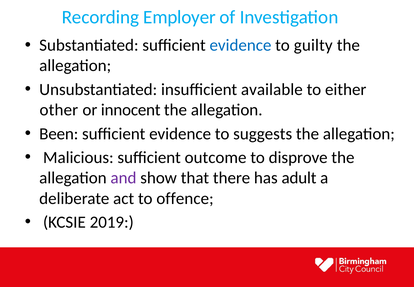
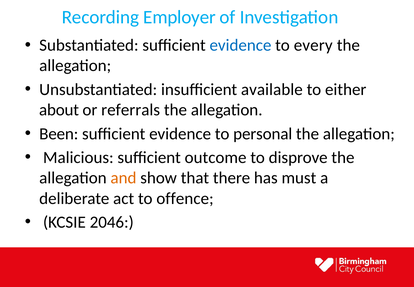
guilty: guilty -> every
other: other -> about
innocent: innocent -> referrals
suggests: suggests -> personal
and colour: purple -> orange
adult: adult -> must
2019: 2019 -> 2046
